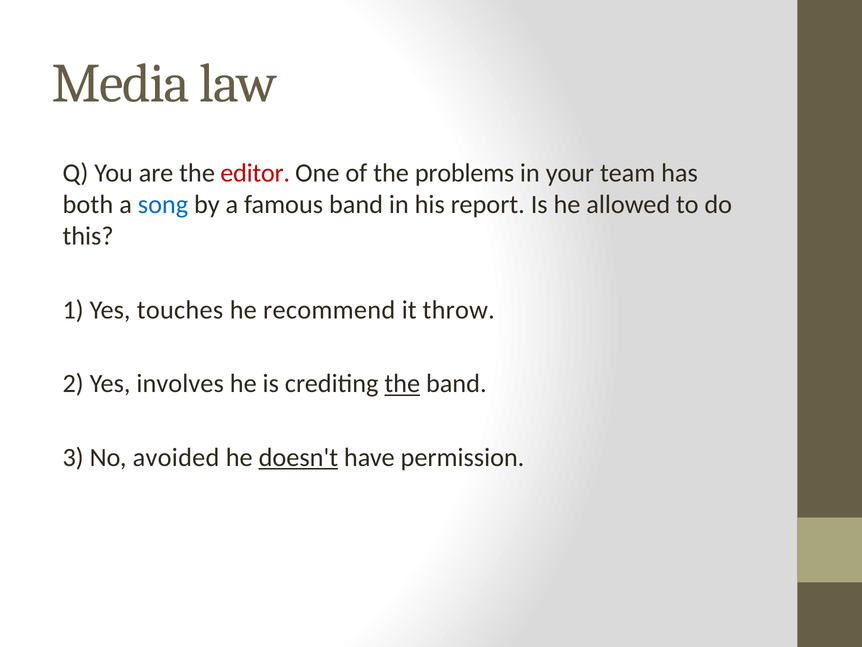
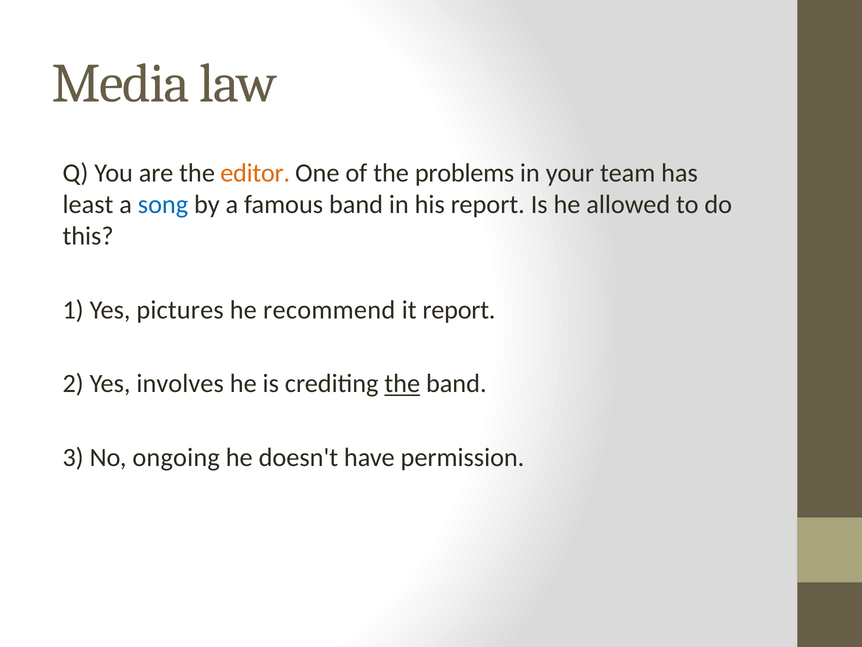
editor colour: red -> orange
both: both -> least
touches: touches -> pictures
it throw: throw -> report
avoided: avoided -> ongoing
doesn't underline: present -> none
